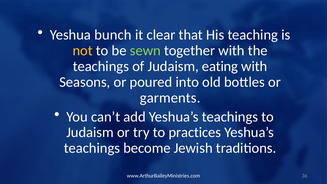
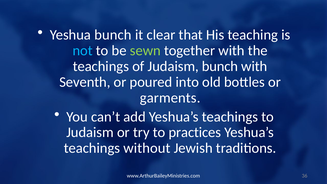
not colour: yellow -> light blue
Judaism eating: eating -> bunch
Seasons: Seasons -> Seventh
become: become -> without
